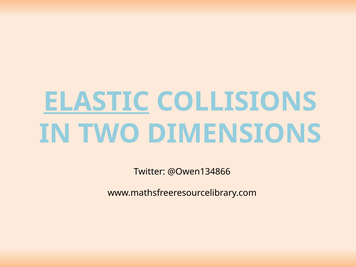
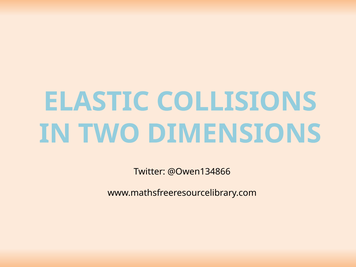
ELASTIC underline: present -> none
